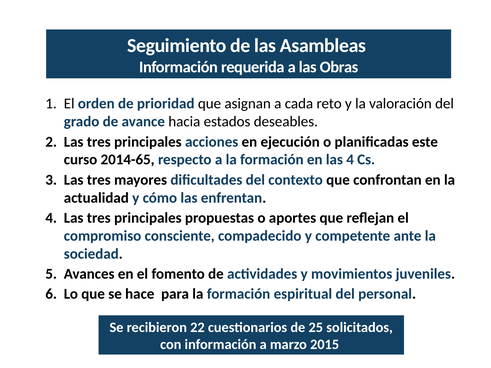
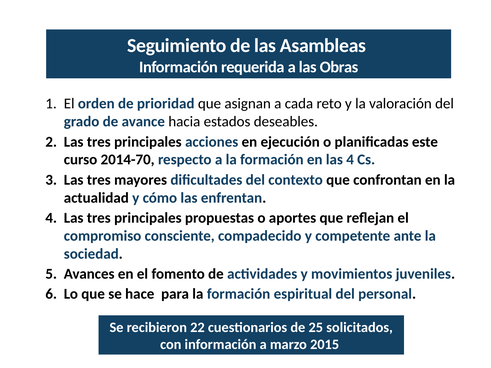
2014-65: 2014-65 -> 2014-70
